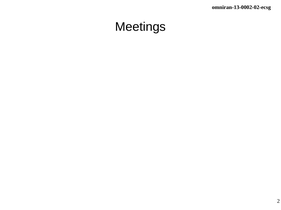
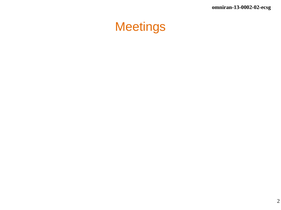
Meetings colour: black -> orange
